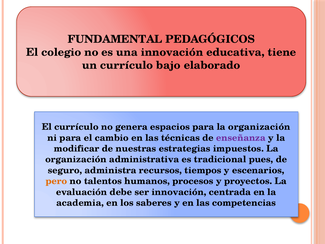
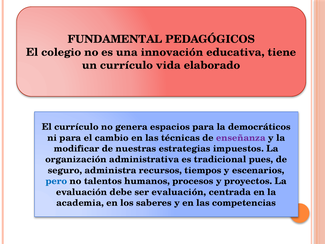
bajo: bajo -> vida
para la organización: organización -> democráticos
pero colour: orange -> blue
ser innovación: innovación -> evaluación
